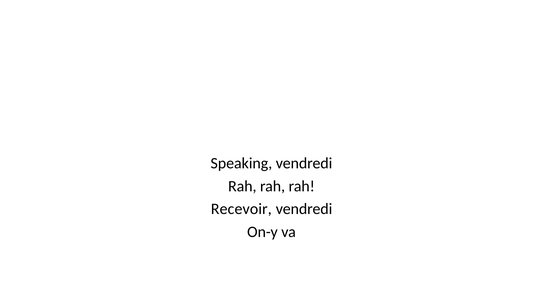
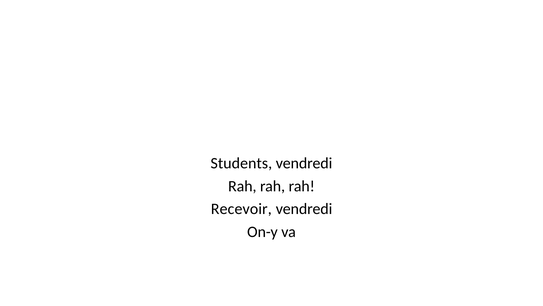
Speaking: Speaking -> Students
